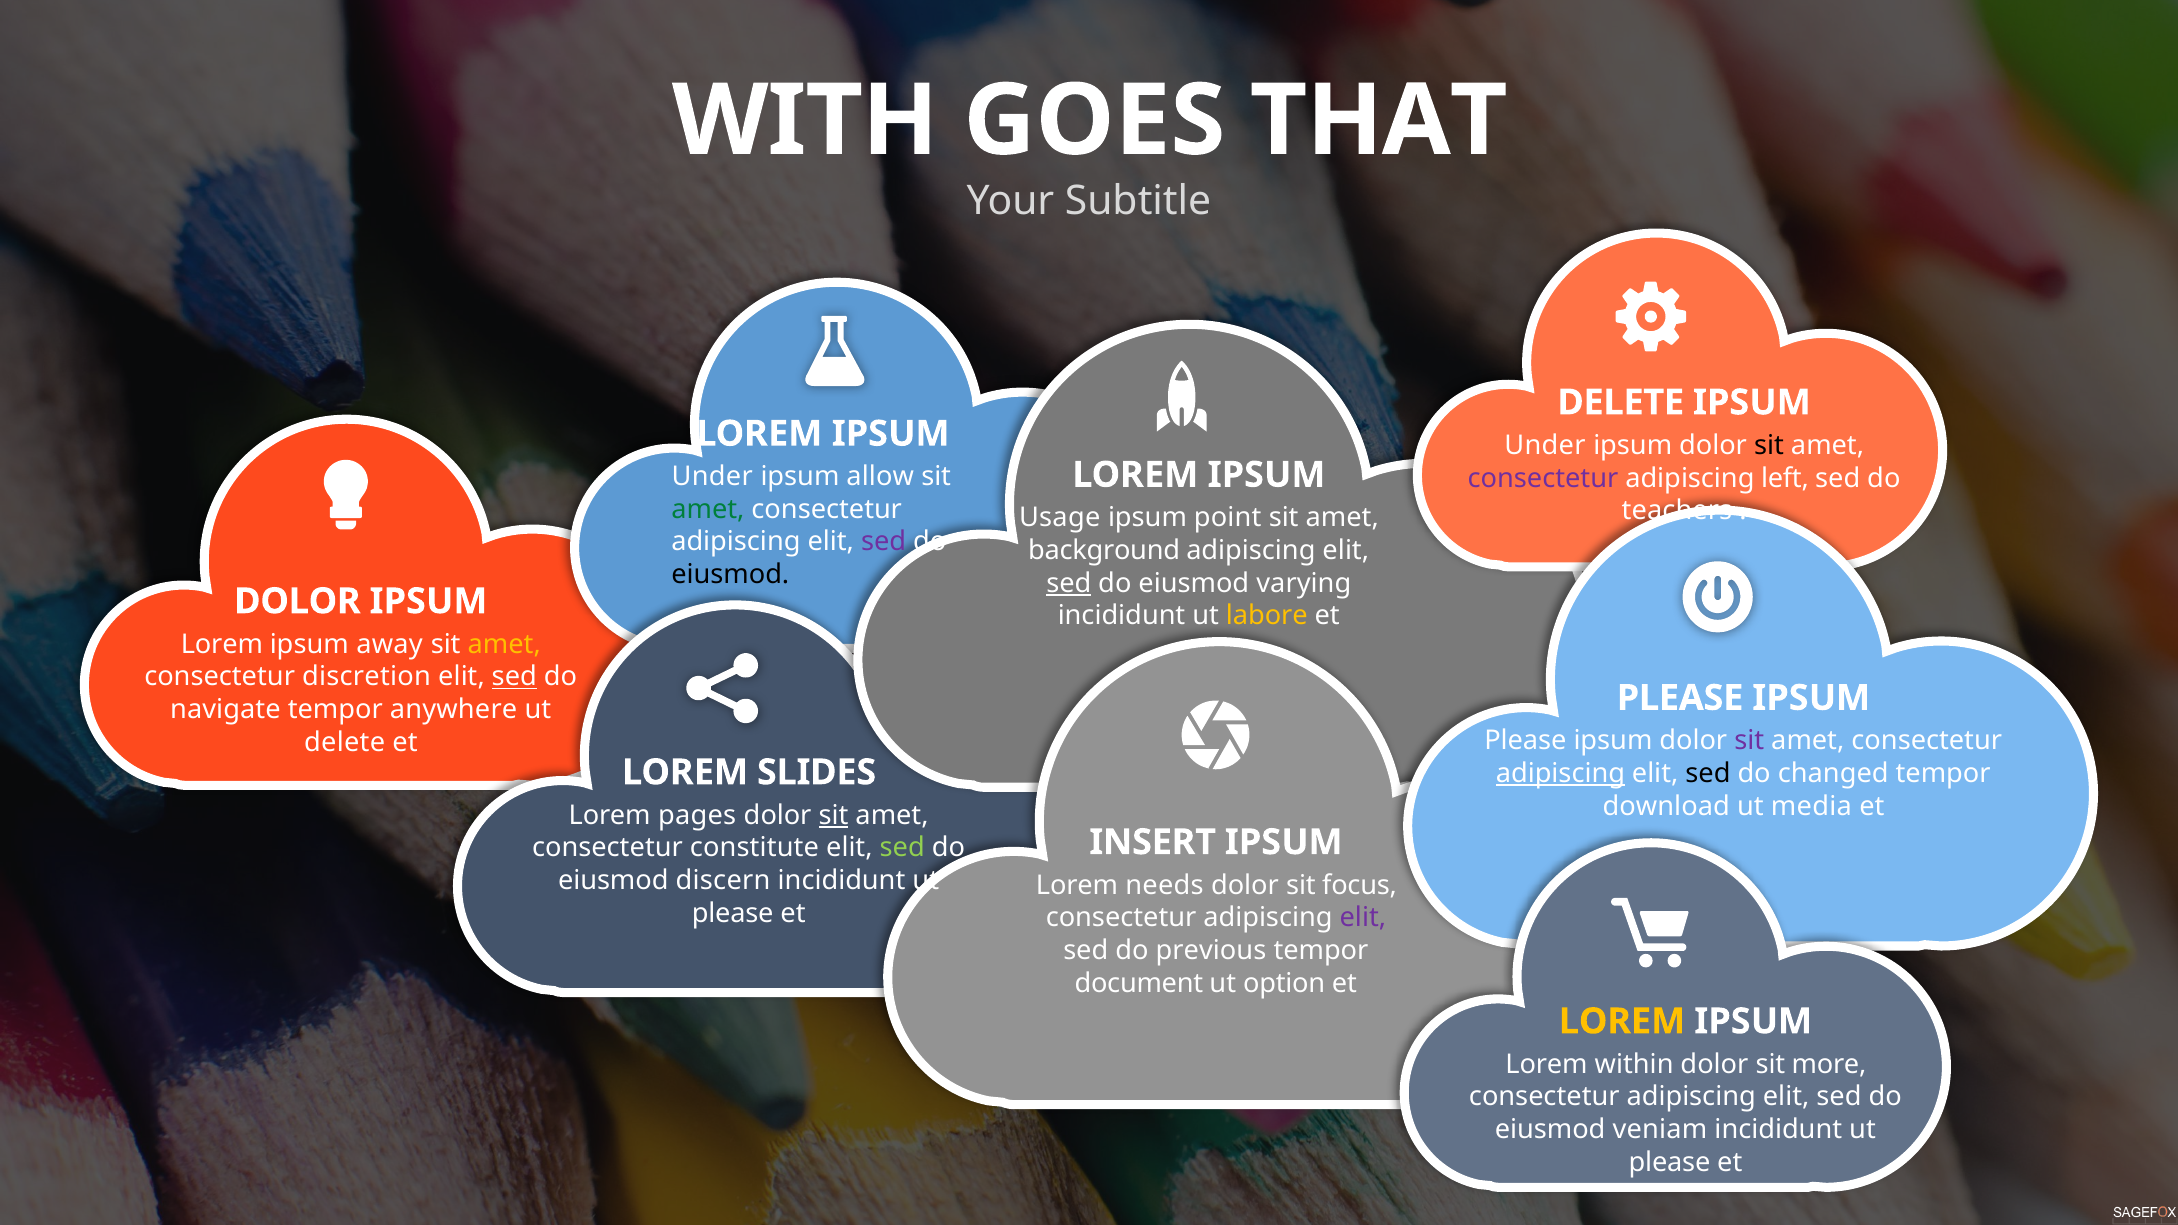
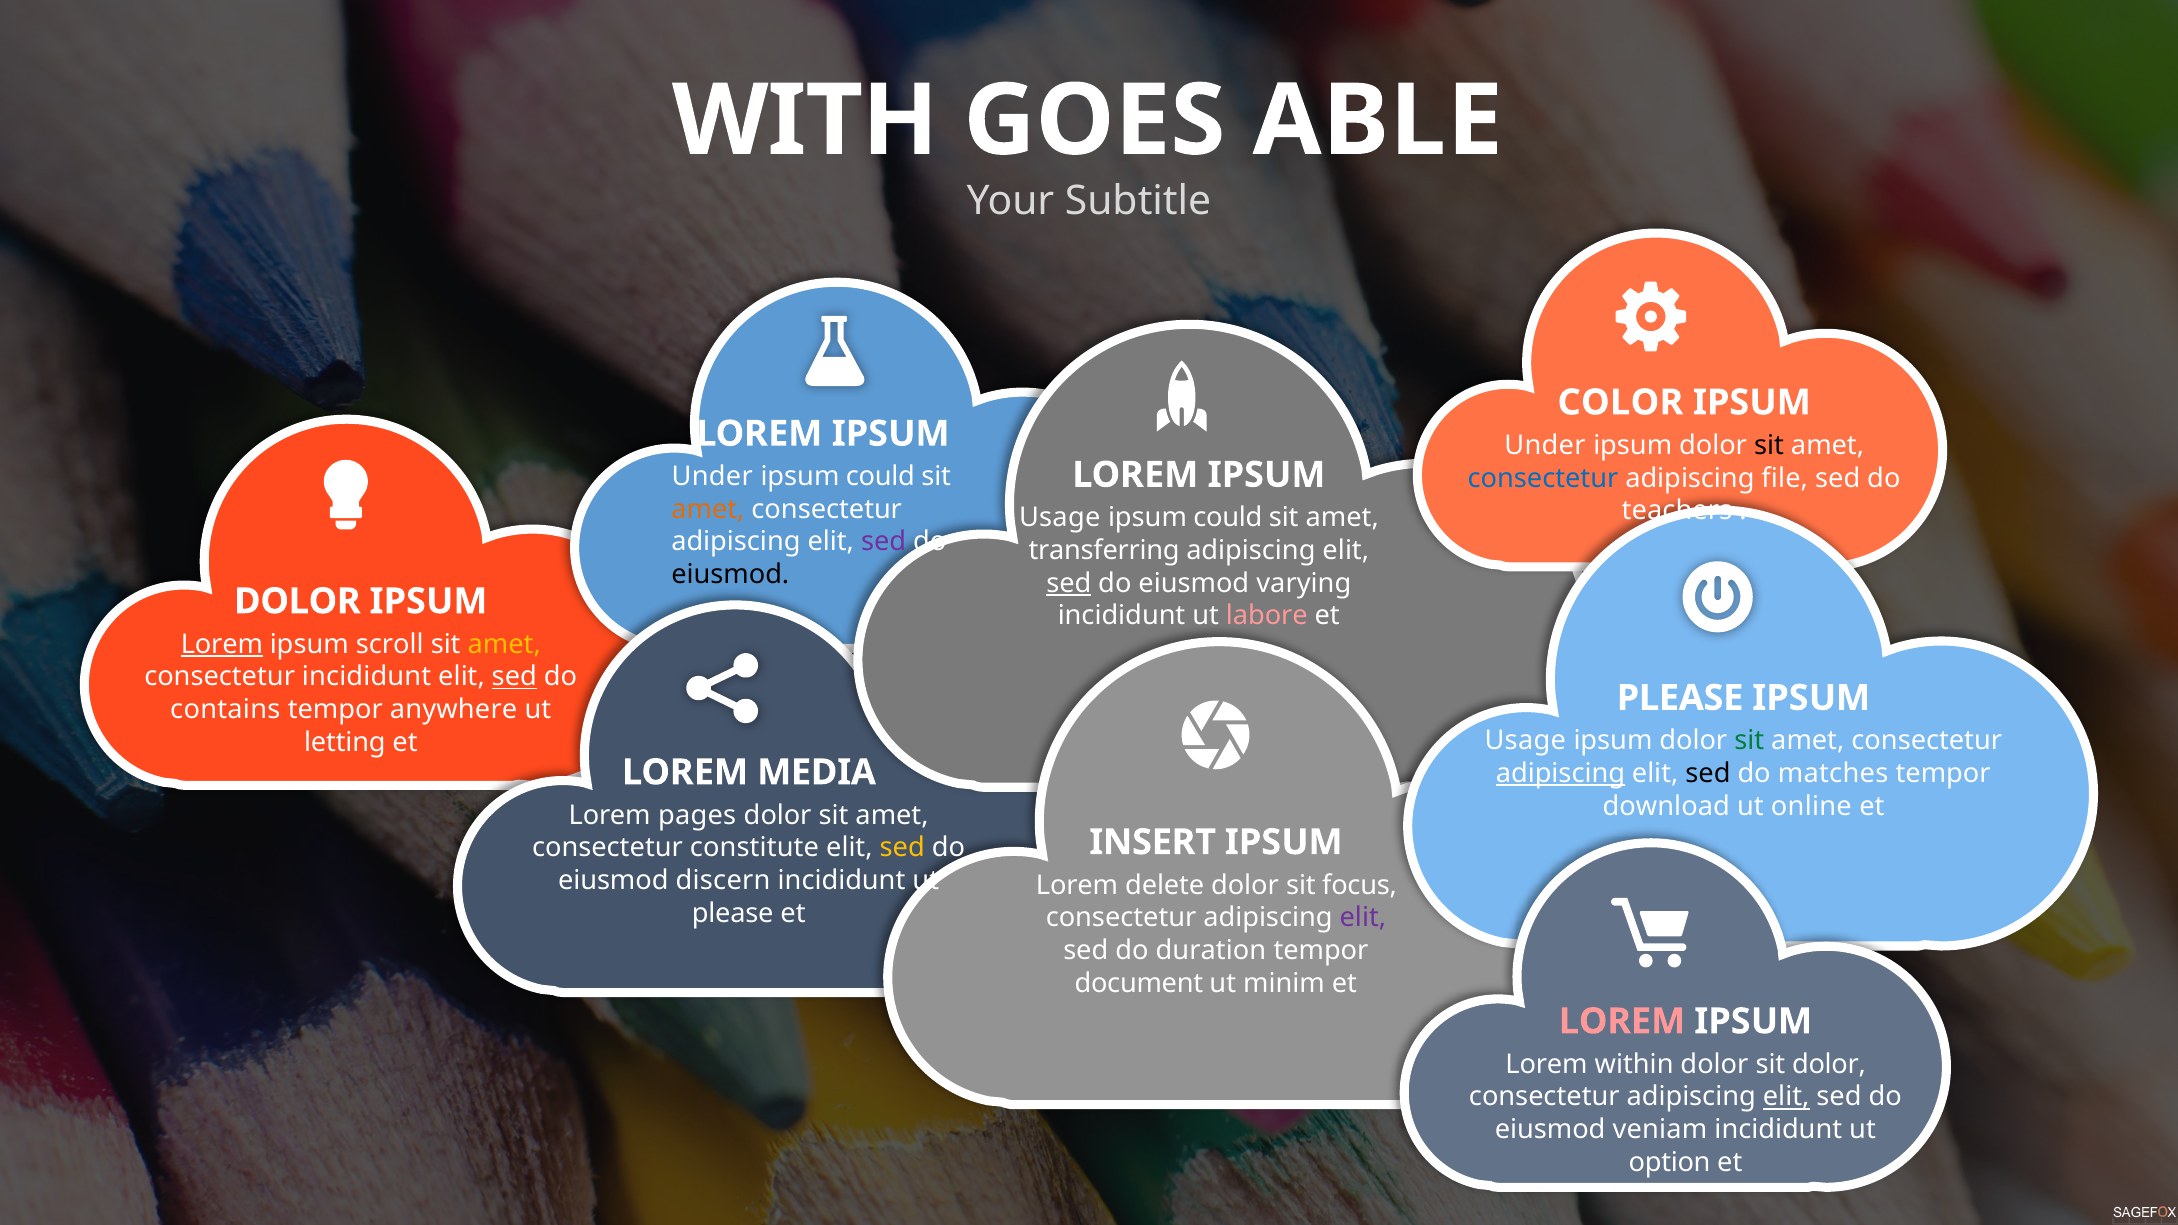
THAT: THAT -> ABLE
DELETE at (1621, 403): DELETE -> COLOR
allow at (880, 477): allow -> could
consectetur at (1543, 478) colour: purple -> blue
left: left -> file
amet at (708, 509) colour: green -> orange
point at (1228, 518): point -> could
background: background -> transferring
labore colour: yellow -> pink
Lorem at (222, 644) underline: none -> present
away: away -> scroll
consectetur discretion: discretion -> incididunt
navigate: navigate -> contains
Please at (1525, 741): Please -> Usage
sit at (1749, 741) colour: purple -> green
delete at (345, 742): delete -> letting
changed: changed -> matches
SLIDES: SLIDES -> MEDIA
media: media -> online
sit at (834, 815) underline: present -> none
sed at (902, 848) colour: light green -> yellow
needs: needs -> delete
previous: previous -> duration
option: option -> minim
LOREM at (1622, 1021) colour: yellow -> pink
sit more: more -> dolor
elit at (1786, 1097) underline: none -> present
please at (1670, 1162): please -> option
